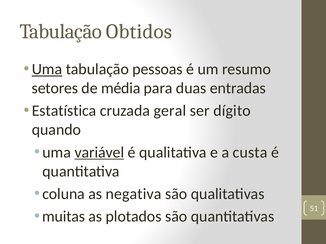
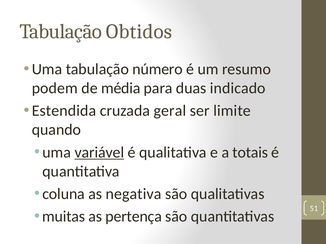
Uma at (47, 69) underline: present -> none
pessoas: pessoas -> número
setores: setores -> podem
entradas: entradas -> indicado
Estatística: Estatística -> Estendida
dígito: dígito -> limite
custa: custa -> totais
plotados: plotados -> pertença
